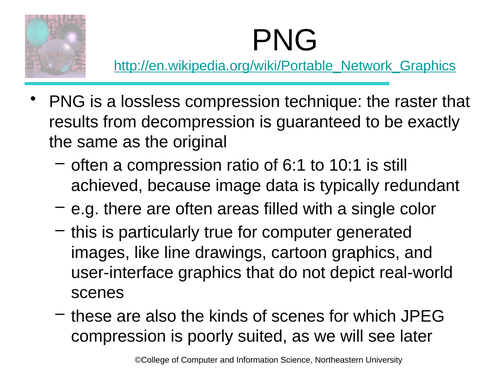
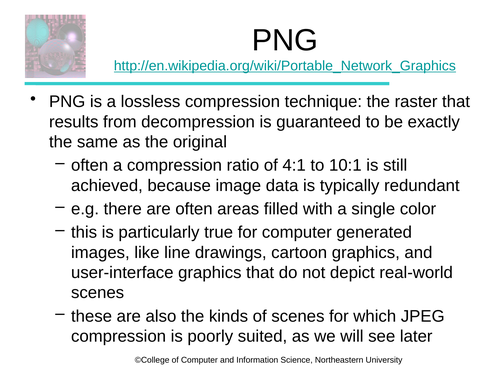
6:1: 6:1 -> 4:1
